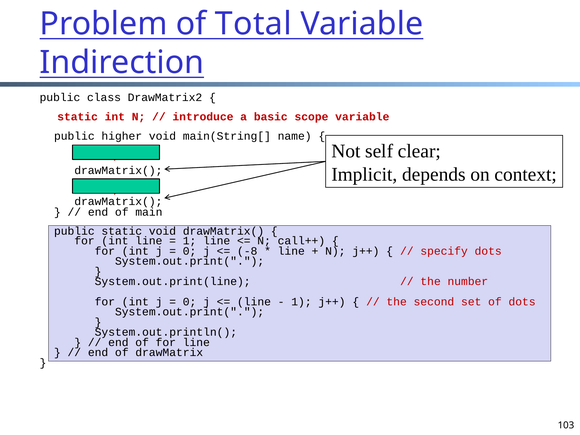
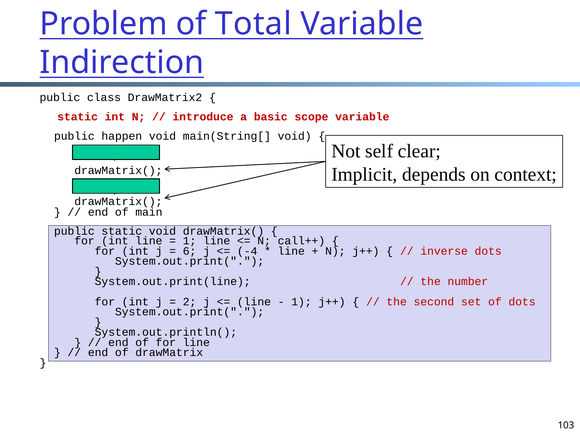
higher: higher -> happen
main(String[ name: name -> void
0 at (190, 251): 0 -> 6
-8: -8 -> -4
specify: specify -> inverse
0 at (190, 302): 0 -> 2
